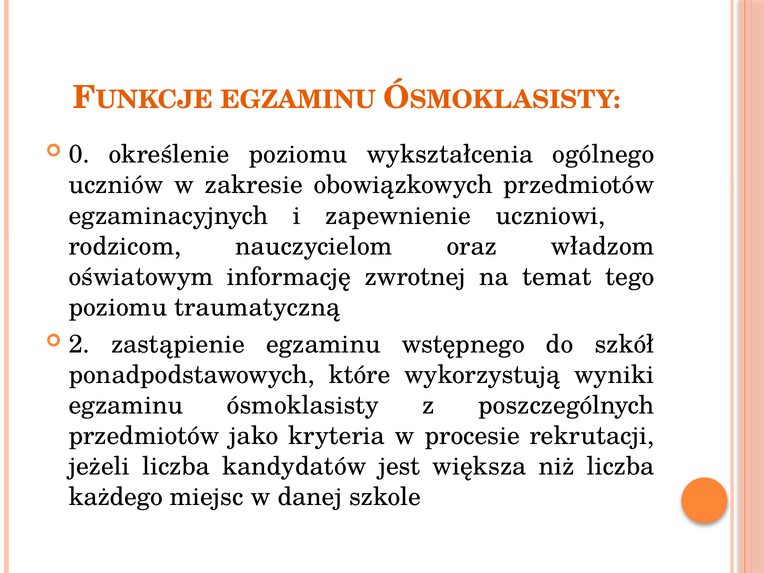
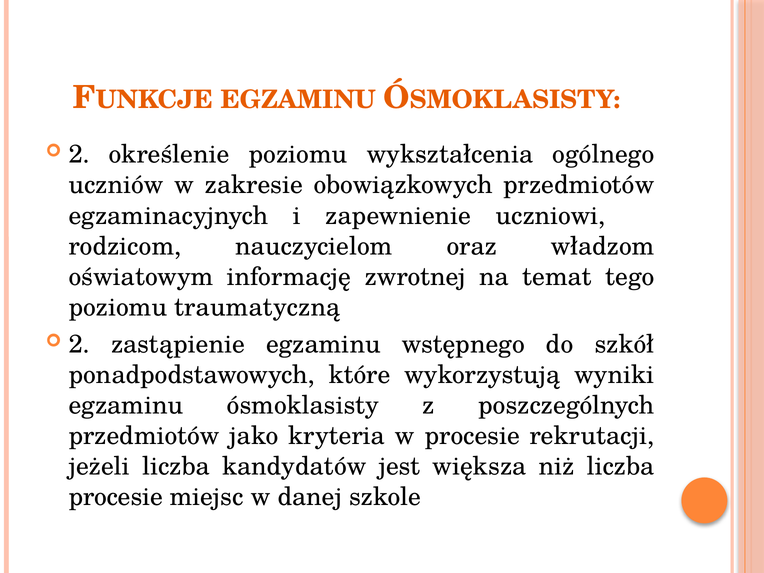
0 at (79, 155): 0 -> 2
każdego at (116, 497): każdego -> procesie
